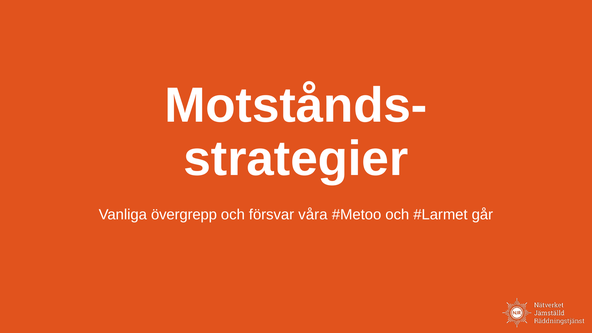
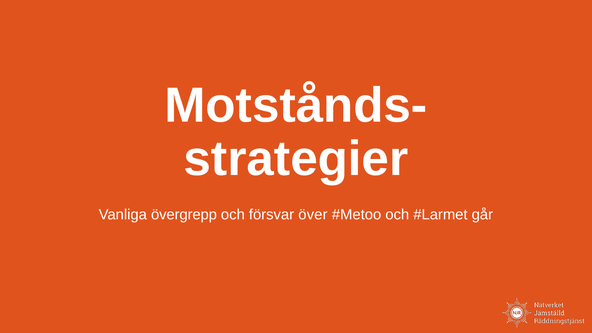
våra: våra -> över
